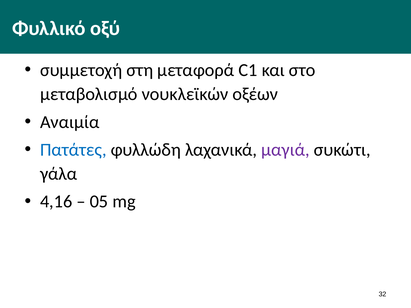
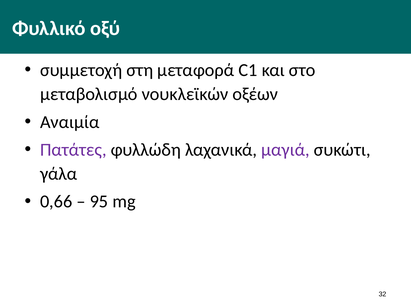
Πατάτες colour: blue -> purple
4,16: 4,16 -> 0,66
05: 05 -> 95
